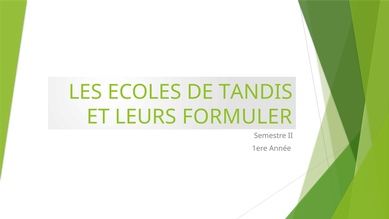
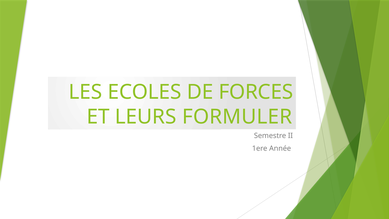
TANDIS: TANDIS -> FORCES
